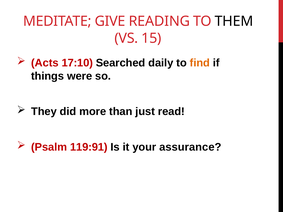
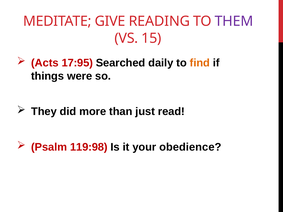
THEM colour: black -> purple
17:10: 17:10 -> 17:95
119:91: 119:91 -> 119:98
assurance: assurance -> obedience
